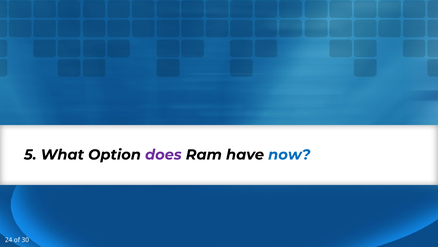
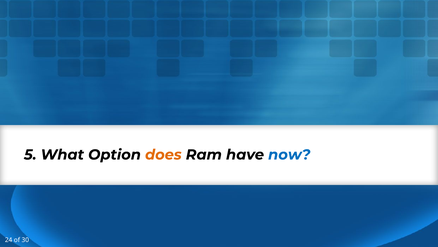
does colour: purple -> orange
